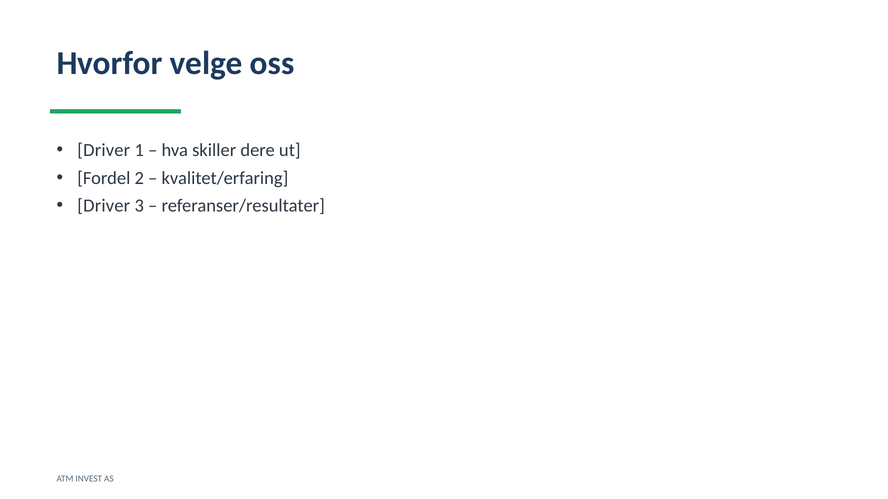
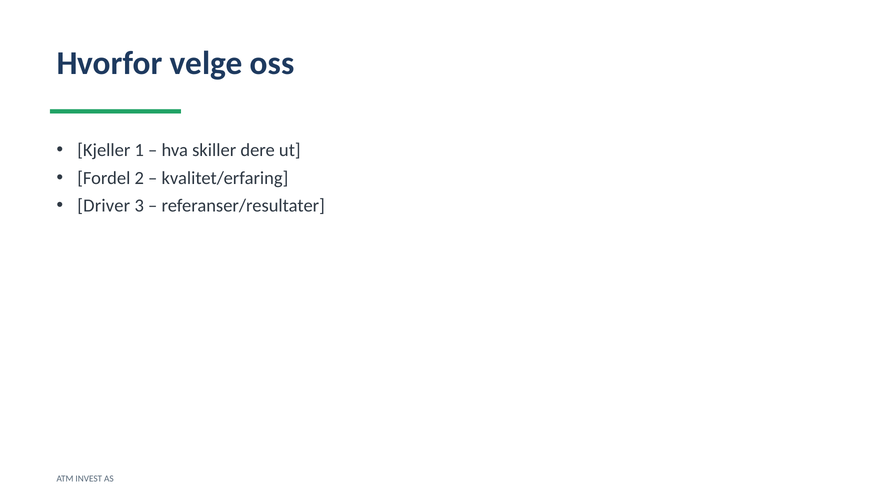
Driver at (104, 150): Driver -> Kjeller
